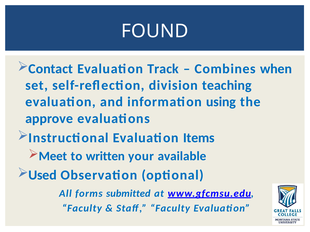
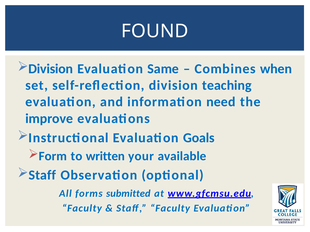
Contact at (51, 69): Contact -> Division
Track: Track -> Same
using: using -> need
approve: approve -> improve
Items: Items -> Goals
Meet: Meet -> Form
Used at (42, 175): Used -> Staff
